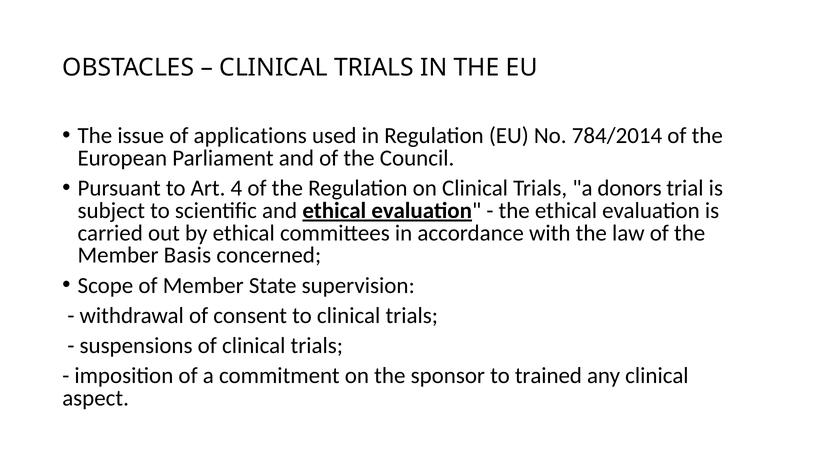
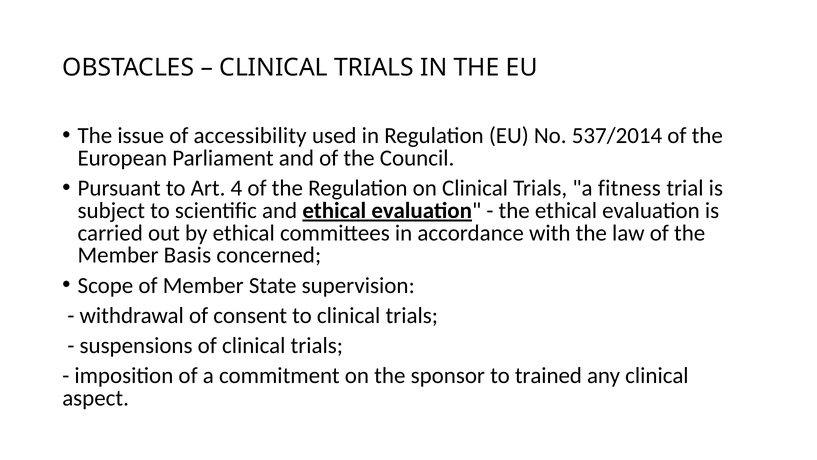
applications: applications -> accessibility
784/2014: 784/2014 -> 537/2014
donors: donors -> fitness
